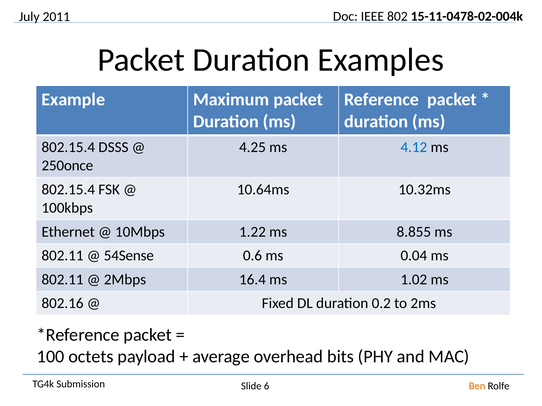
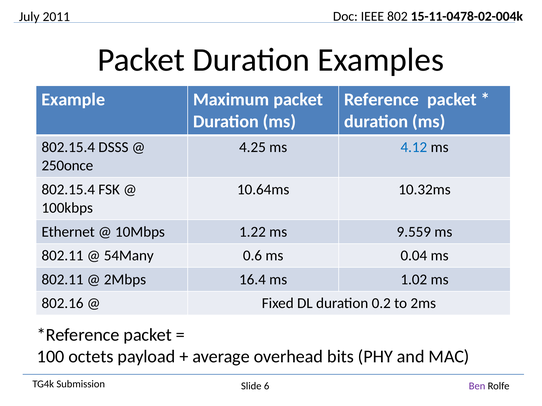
8.855: 8.855 -> 9.559
54Sense: 54Sense -> 54Many
Ben colour: orange -> purple
